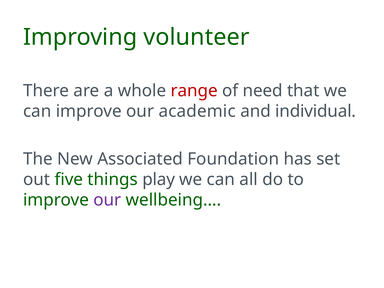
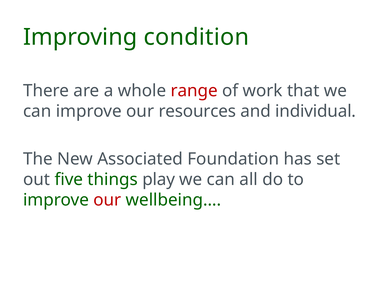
volunteer: volunteer -> condition
need: need -> work
academic: academic -> resources
our at (107, 200) colour: purple -> red
